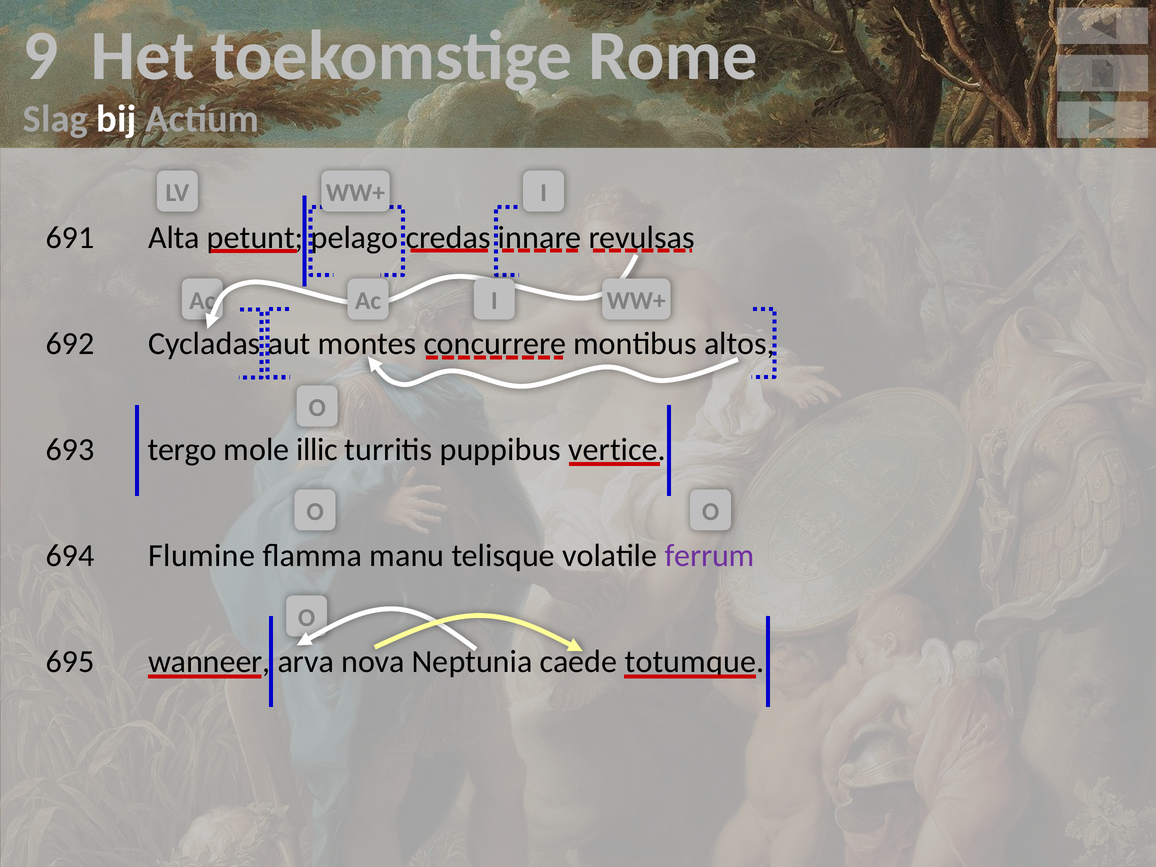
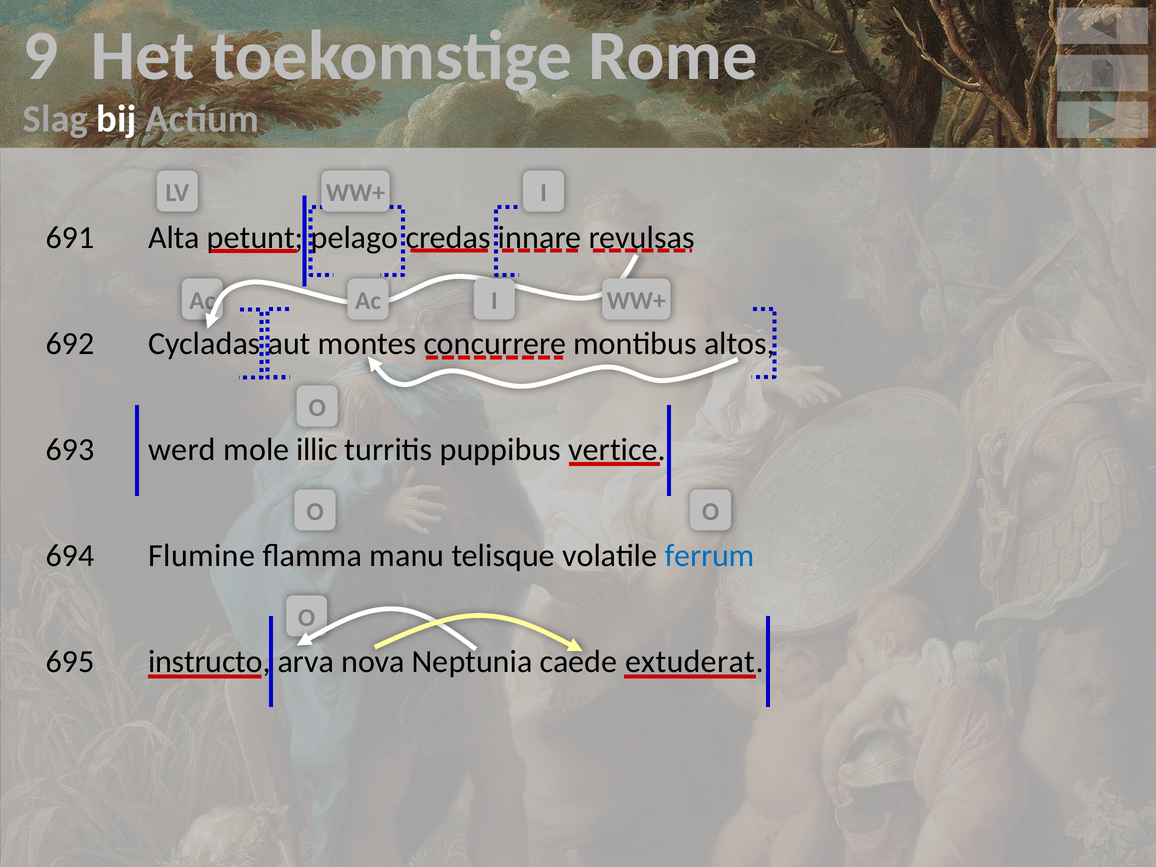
tergo: tergo -> werd
ferrum colour: purple -> blue
wanneer: wanneer -> instructo
totumque: totumque -> extuderat
